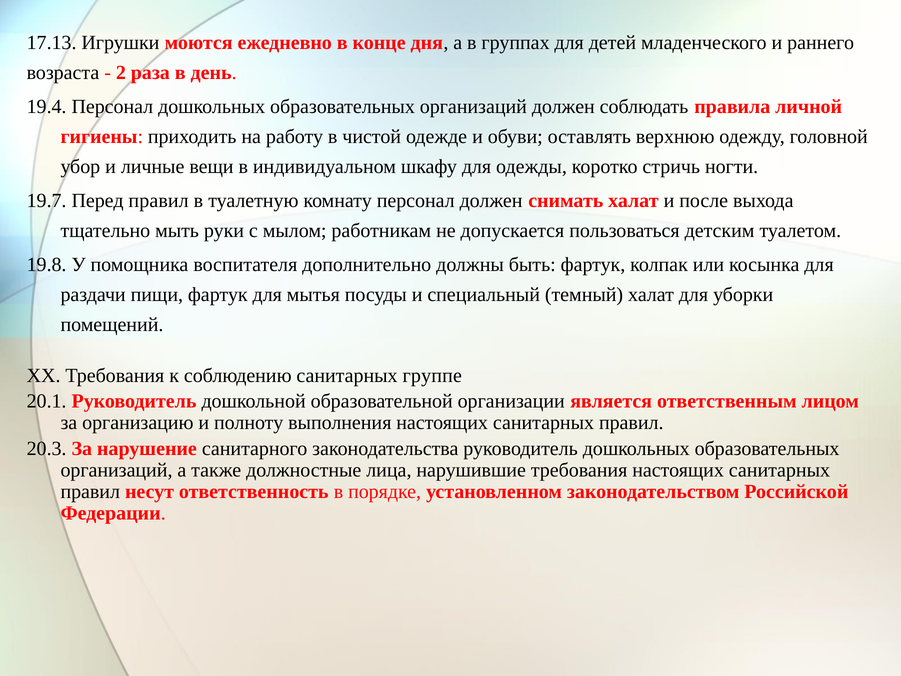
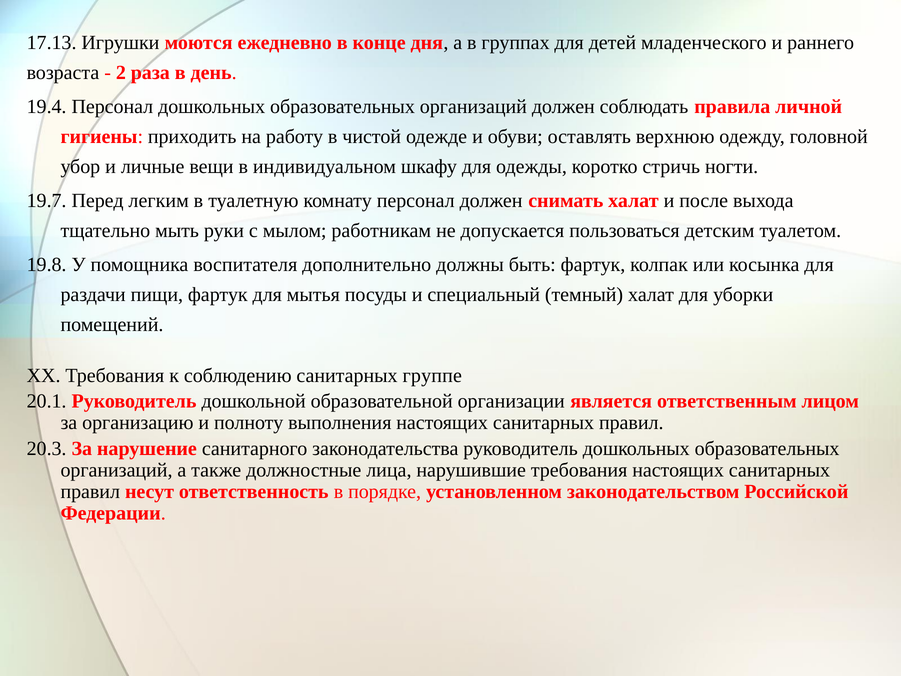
Перед правил: правил -> легким
